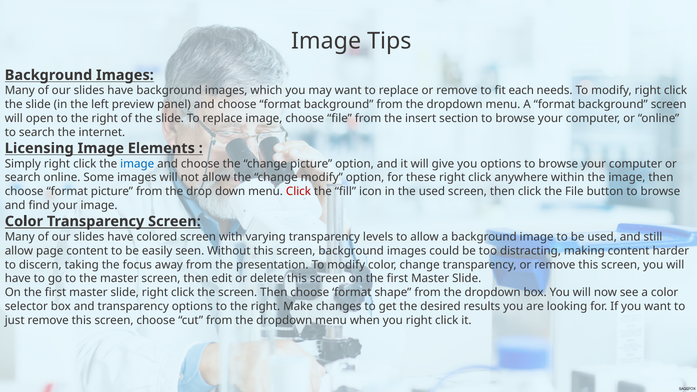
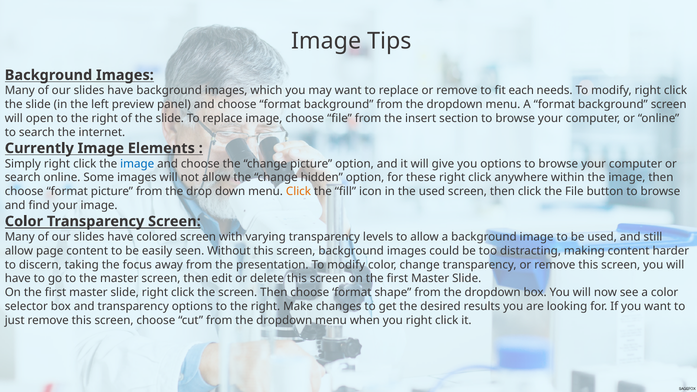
Licensing: Licensing -> Currently
change modify: modify -> hidden
Click at (298, 192) colour: red -> orange
